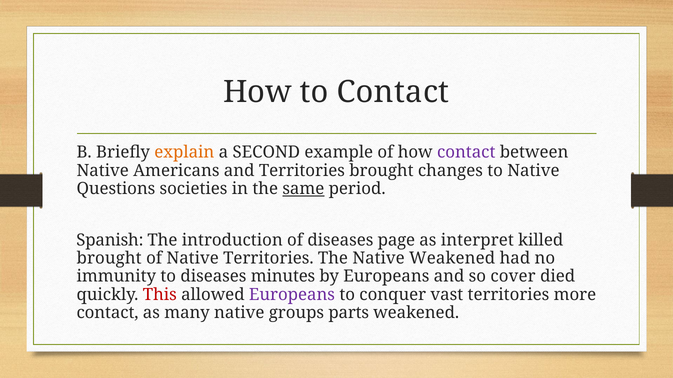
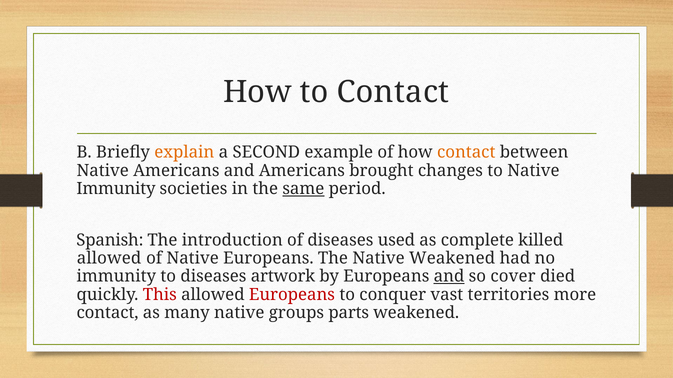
contact at (466, 153) colour: purple -> orange
and Territories: Territories -> Americans
Questions at (116, 189): Questions -> Immunity
page: page -> used
interpret: interpret -> complete
brought at (109, 259): brought -> allowed
Native Territories: Territories -> Europeans
minutes: minutes -> artwork
and at (449, 277) underline: none -> present
Europeans at (292, 295) colour: purple -> red
